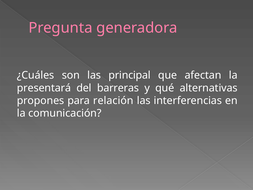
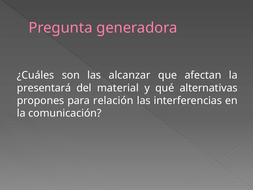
principal: principal -> alcanzar
barreras: barreras -> material
